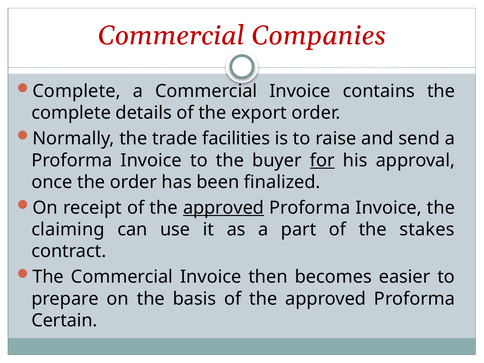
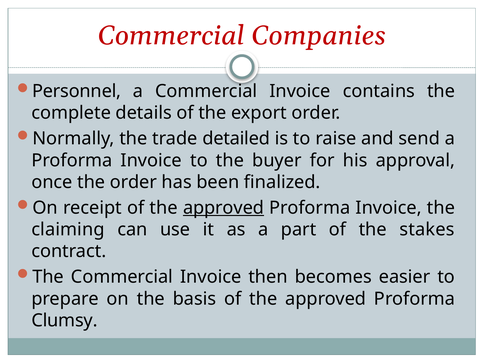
Complete at (76, 91): Complete -> Personnel
facilities: facilities -> detailed
for underline: present -> none
Certain: Certain -> Clumsy
